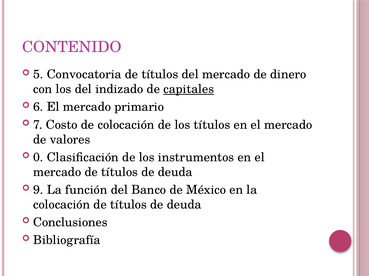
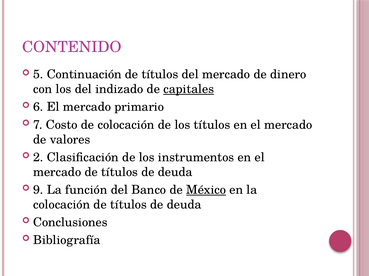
Convocatoria: Convocatoria -> Continuación
0: 0 -> 2
México underline: none -> present
